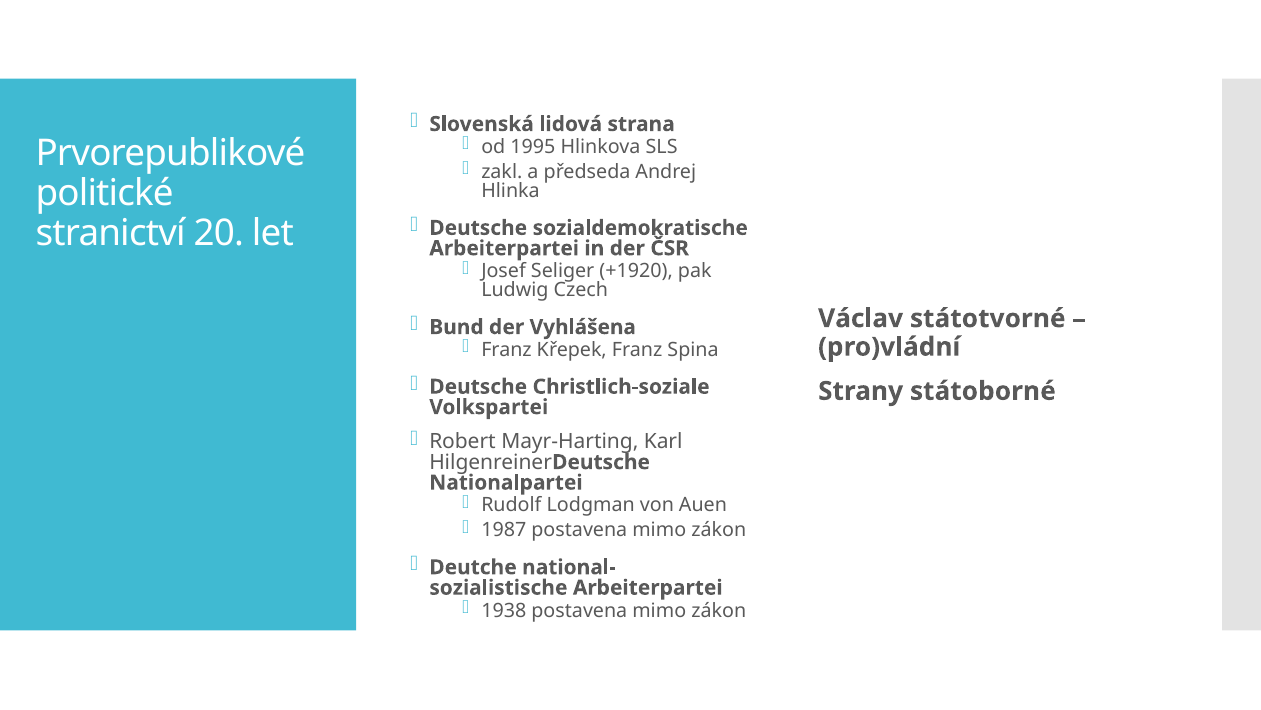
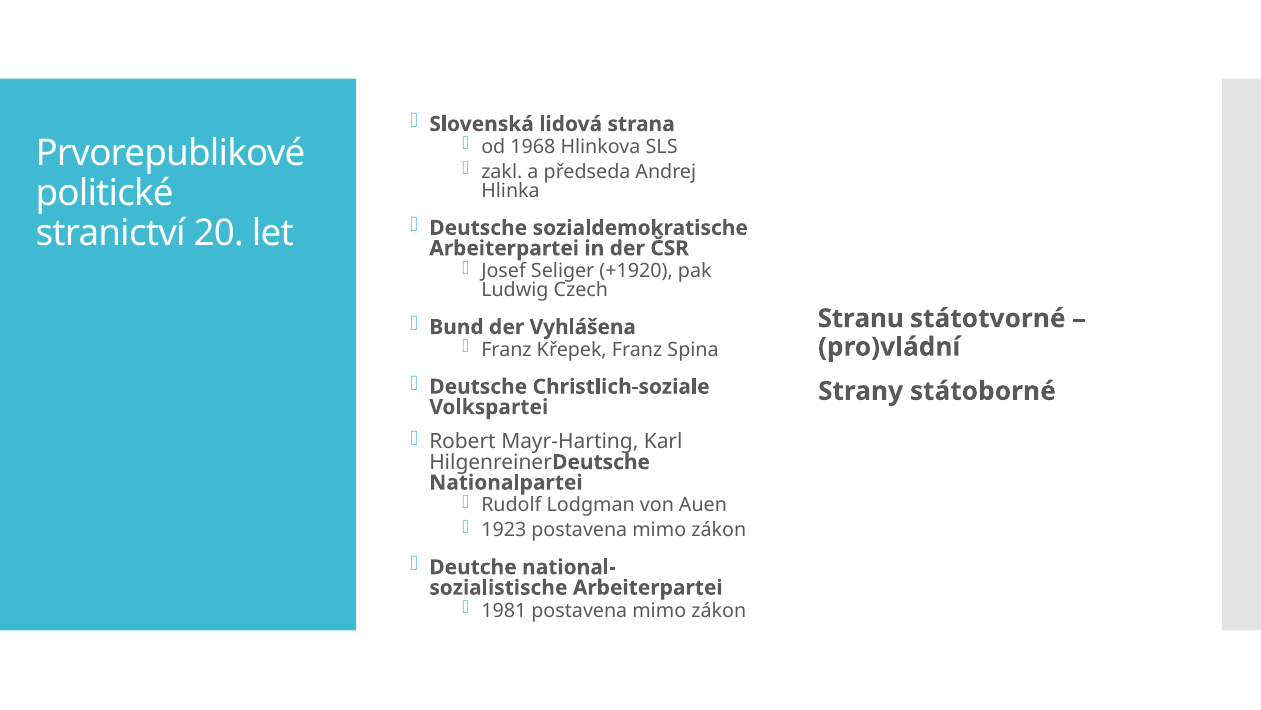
1995: 1995 -> 1968
Václav: Václav -> Stranu
1987: 1987 -> 1923
1938: 1938 -> 1981
